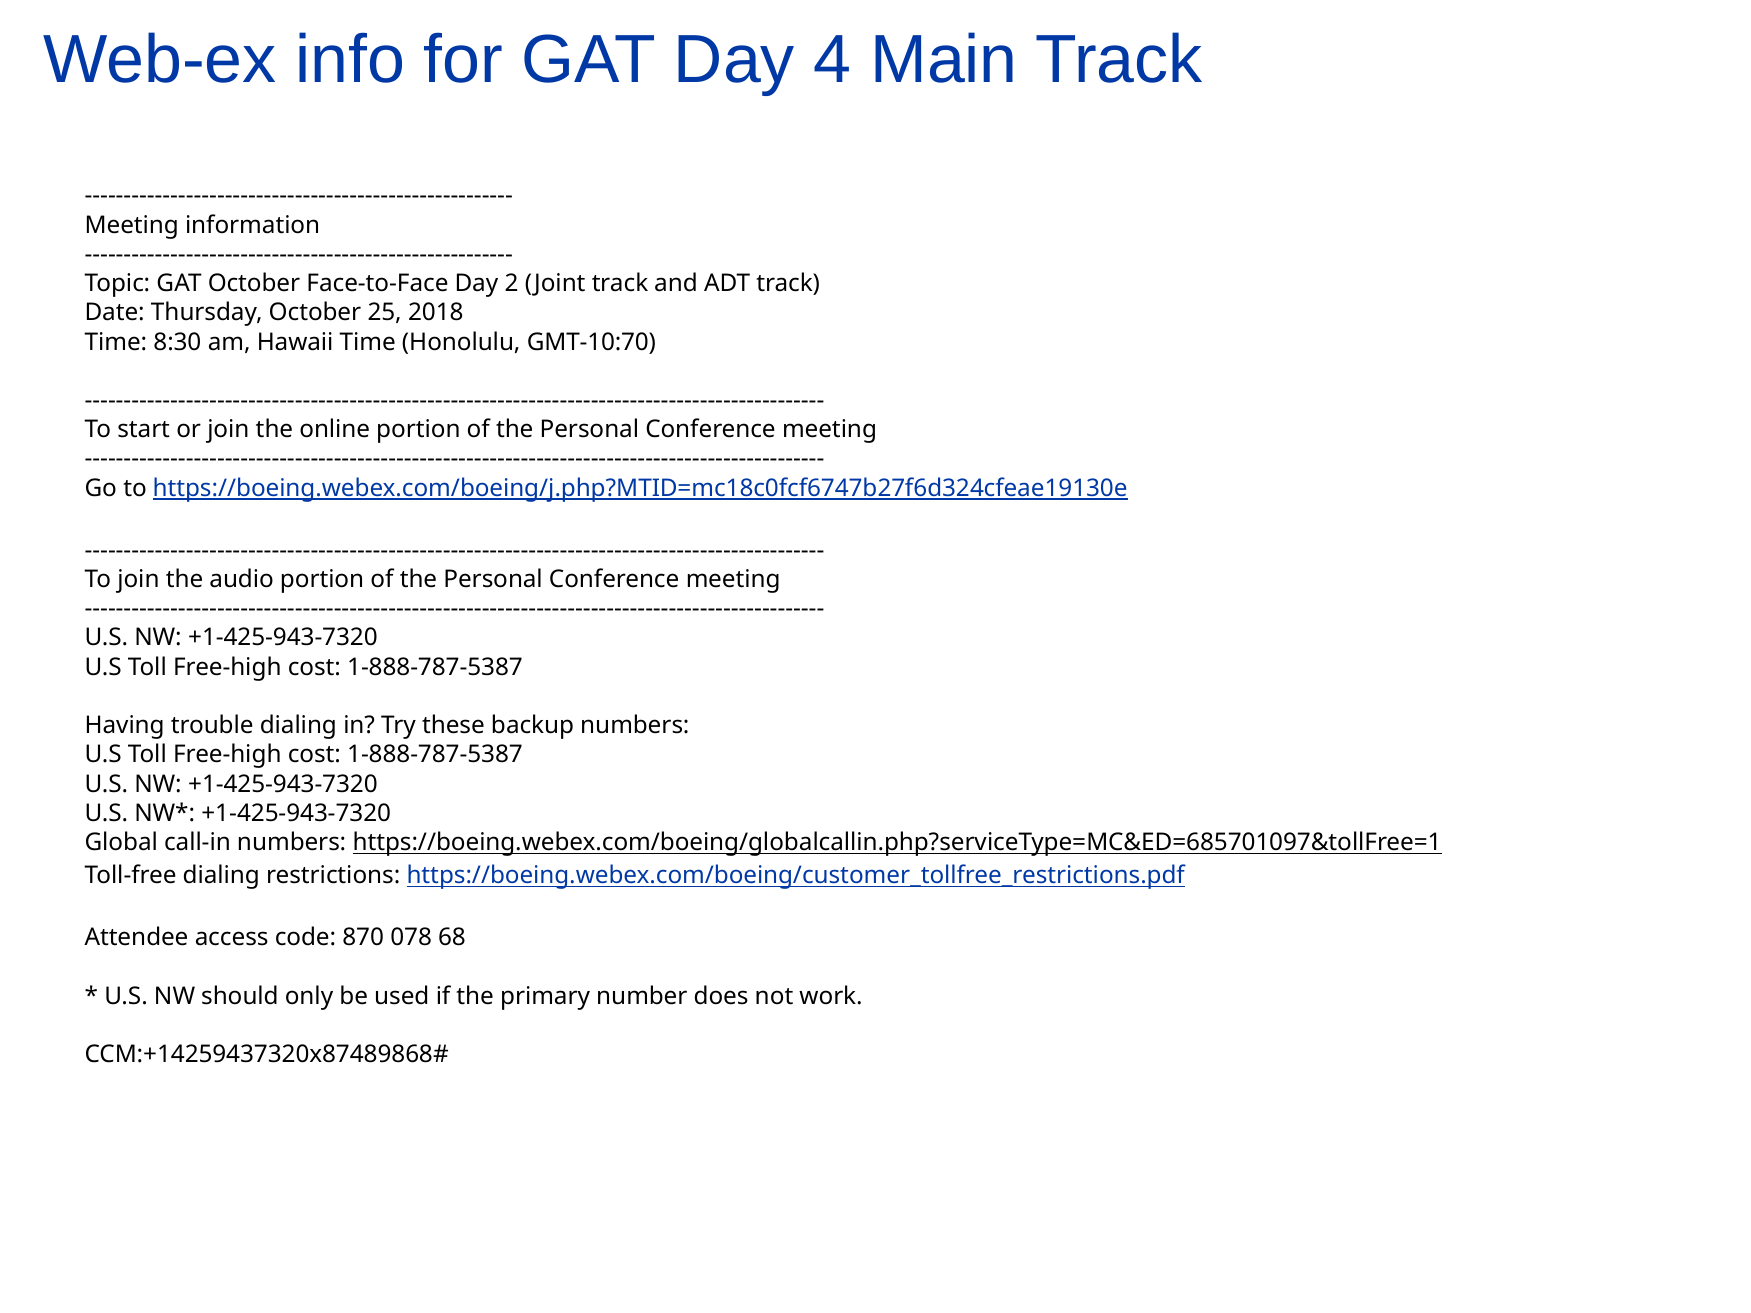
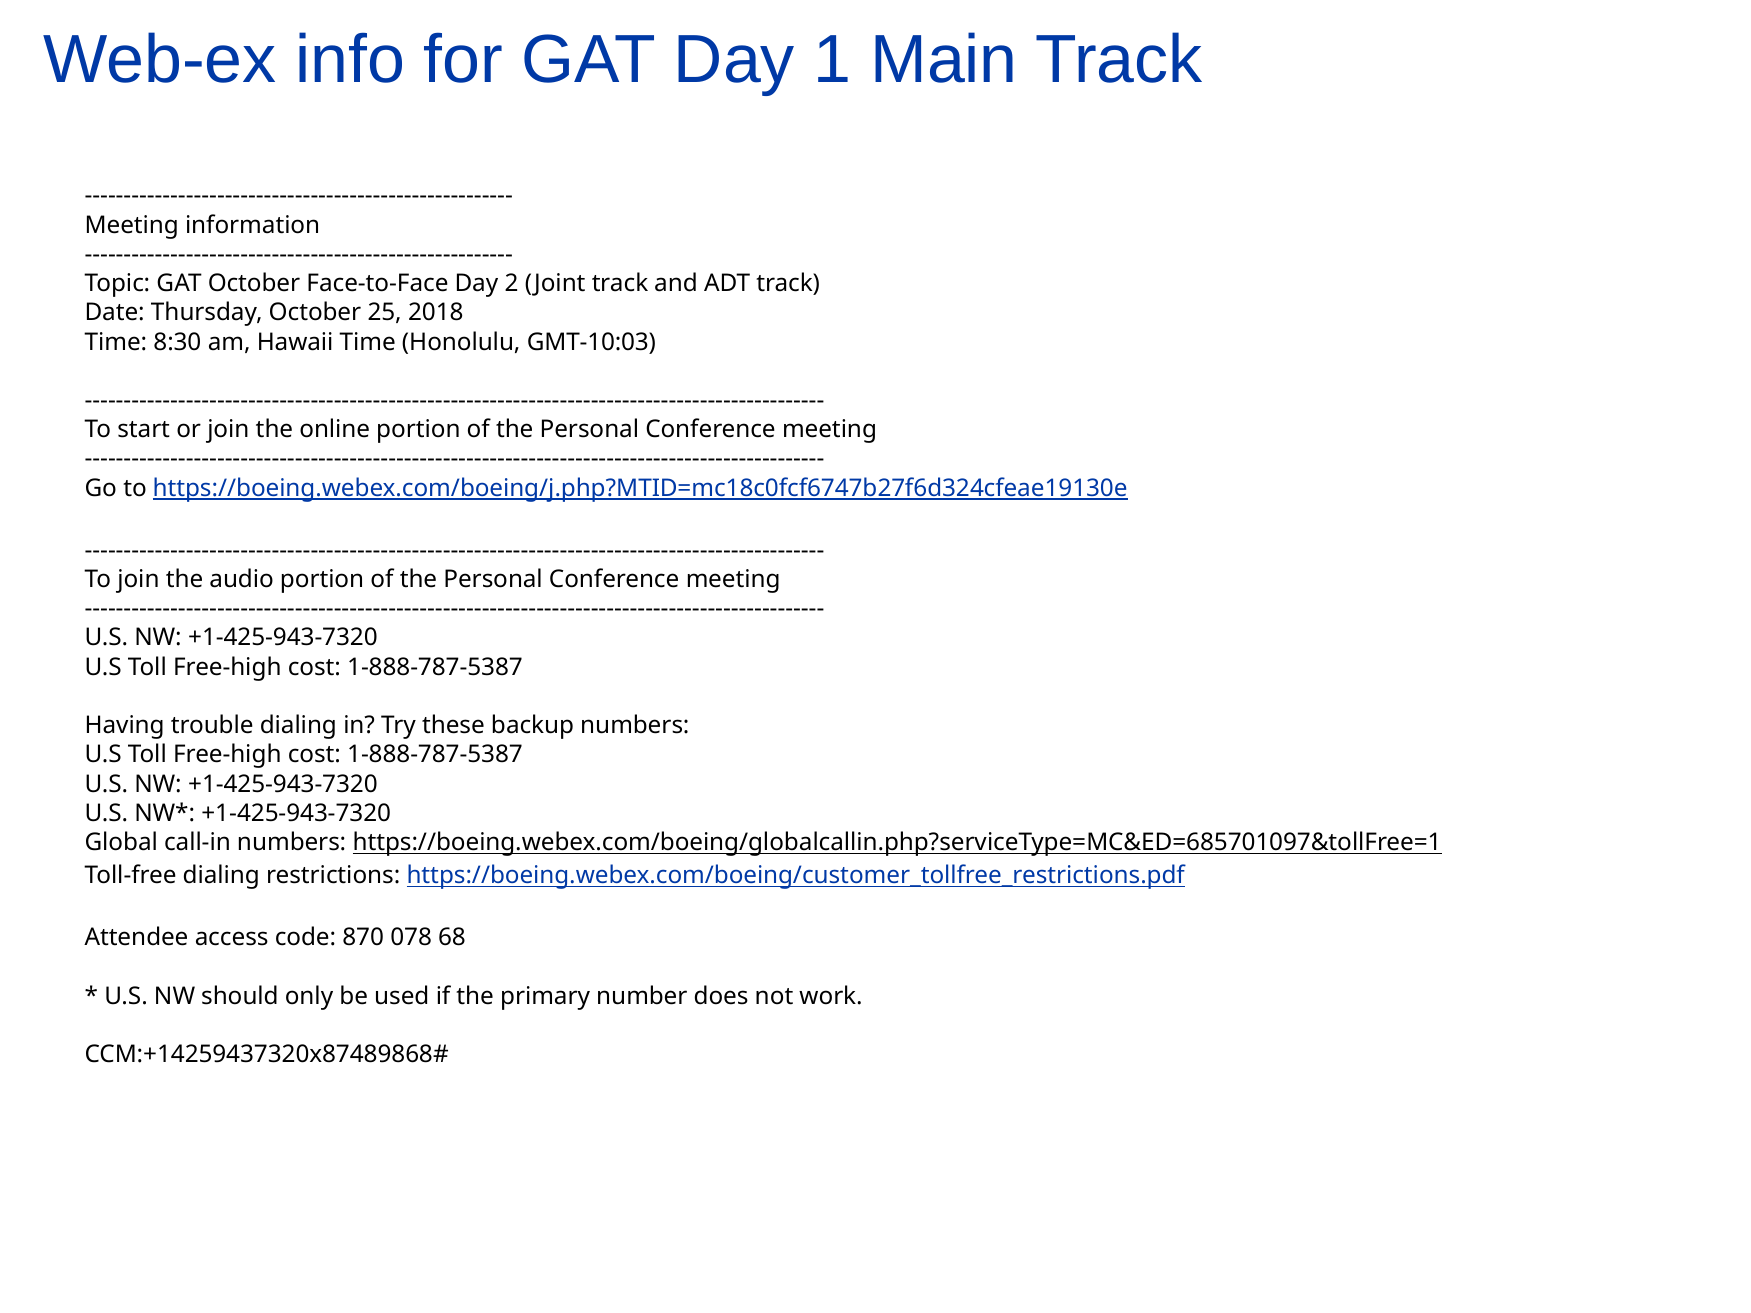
4: 4 -> 1
GMT-10:70: GMT-10:70 -> GMT-10:03
